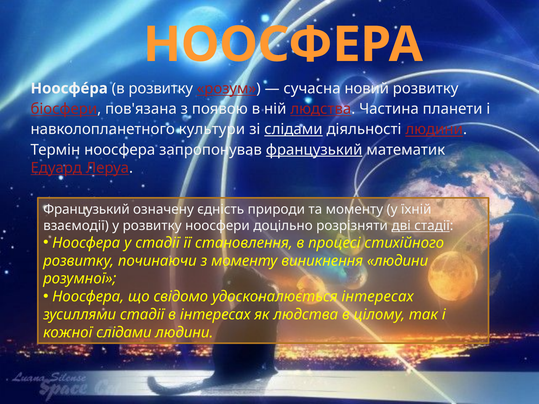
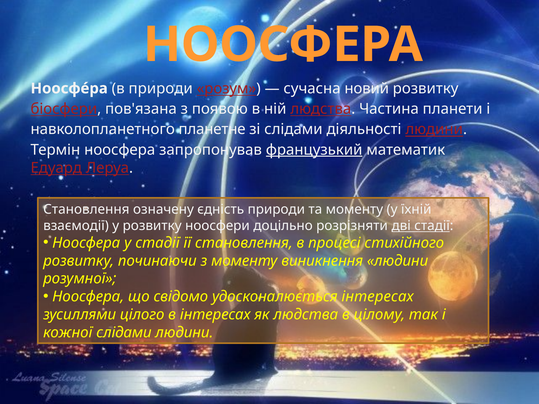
в розвитку: розвитку -> природи
культури: культури -> планетне
слідами at (293, 129) underline: present -> none
Французький at (86, 210): Французький -> Становлення
зусиллями стадії: стадії -> цілого
